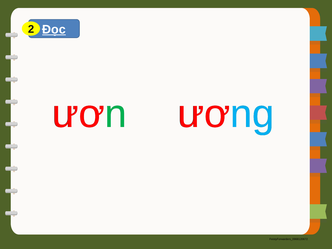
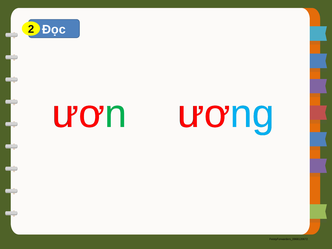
Đọc underline: present -> none
